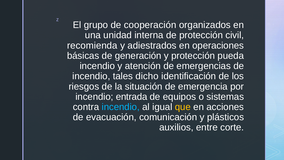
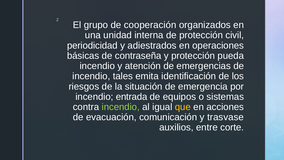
recomienda: recomienda -> periodicidad
generación: generación -> contraseña
dicho: dicho -> emita
incendio at (121, 107) colour: light blue -> light green
plásticos: plásticos -> trasvase
